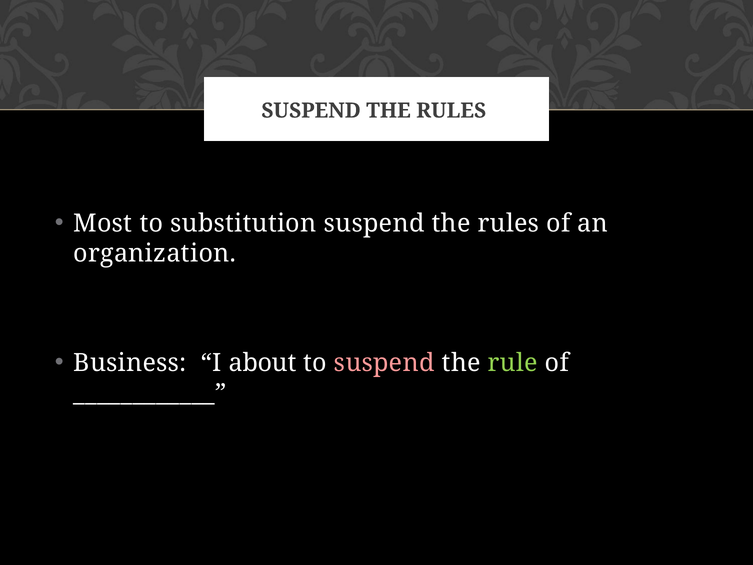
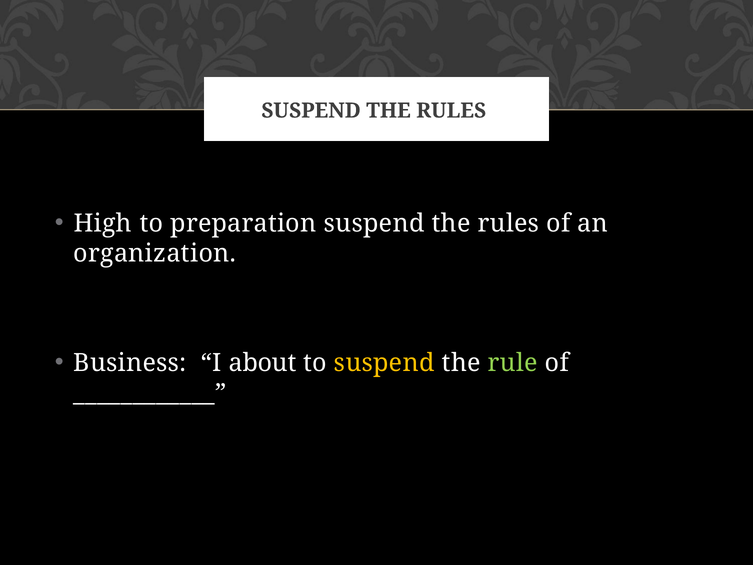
Most: Most -> High
substitution: substitution -> preparation
suspend at (384, 363) colour: pink -> yellow
